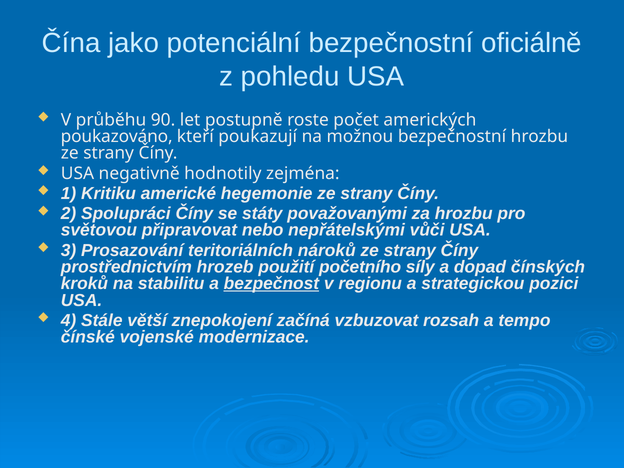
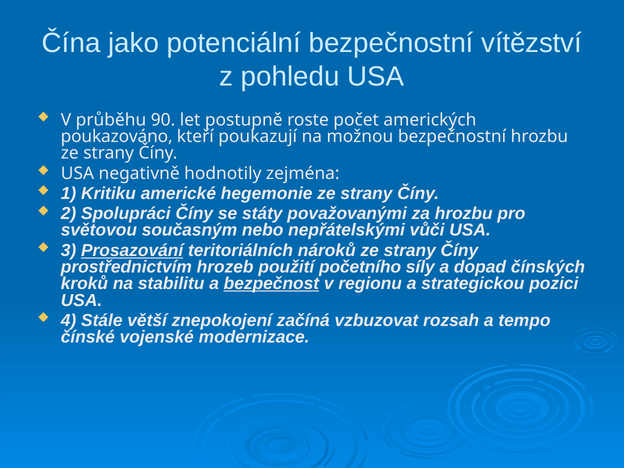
oficiálně: oficiálně -> vítězství
připravovat: připravovat -> současným
Prosazování underline: none -> present
